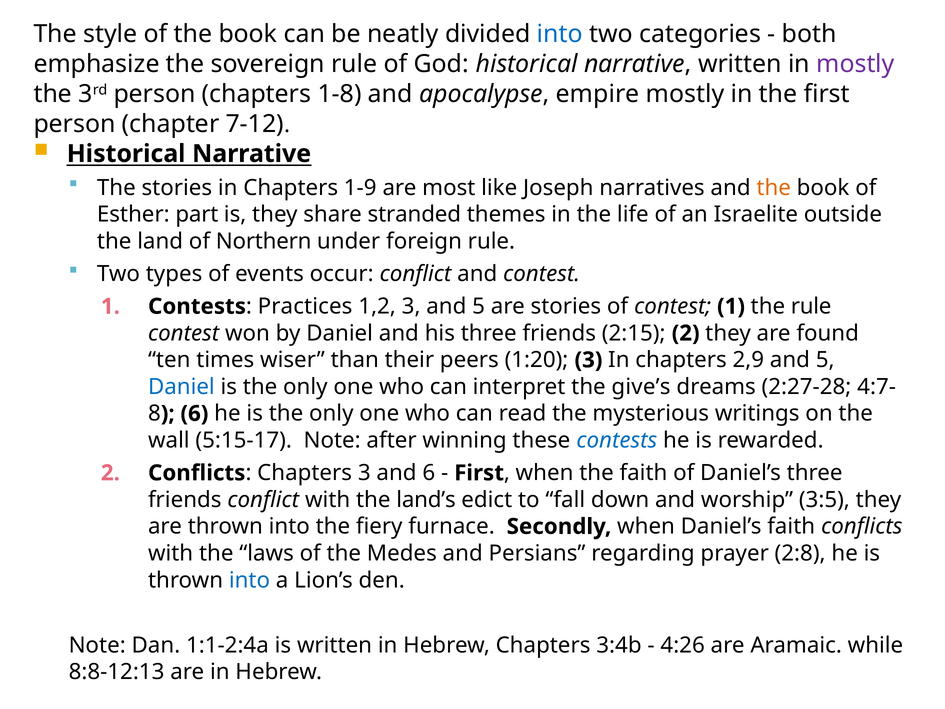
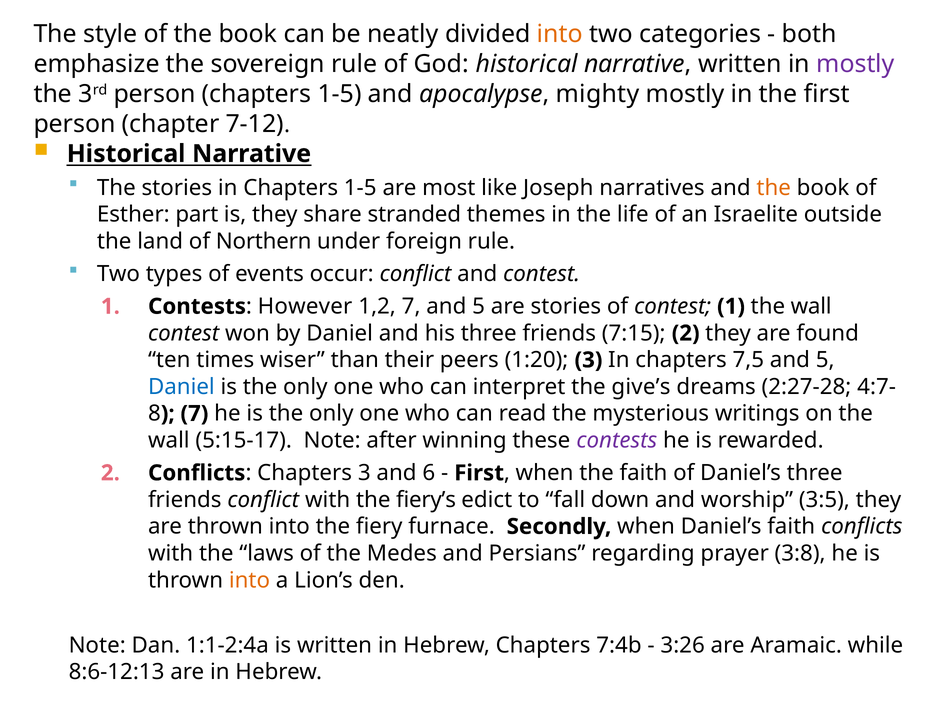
into at (560, 34) colour: blue -> orange
person chapters 1-8: 1-8 -> 1-5
empire: empire -> mighty
in Chapters 1-9: 1-9 -> 1-5
Practices: Practices -> However
1,2 3: 3 -> 7
1 the rule: rule -> wall
2:15: 2:15 -> 7:15
2,9: 2,9 -> 7,5
6 at (194, 413): 6 -> 7
contests at (617, 440) colour: blue -> purple
land’s: land’s -> fiery’s
2:8: 2:8 -> 3:8
into at (249, 580) colour: blue -> orange
3:4b: 3:4b -> 7:4b
4:26: 4:26 -> 3:26
8:8-12:13: 8:8-12:13 -> 8:6-12:13
